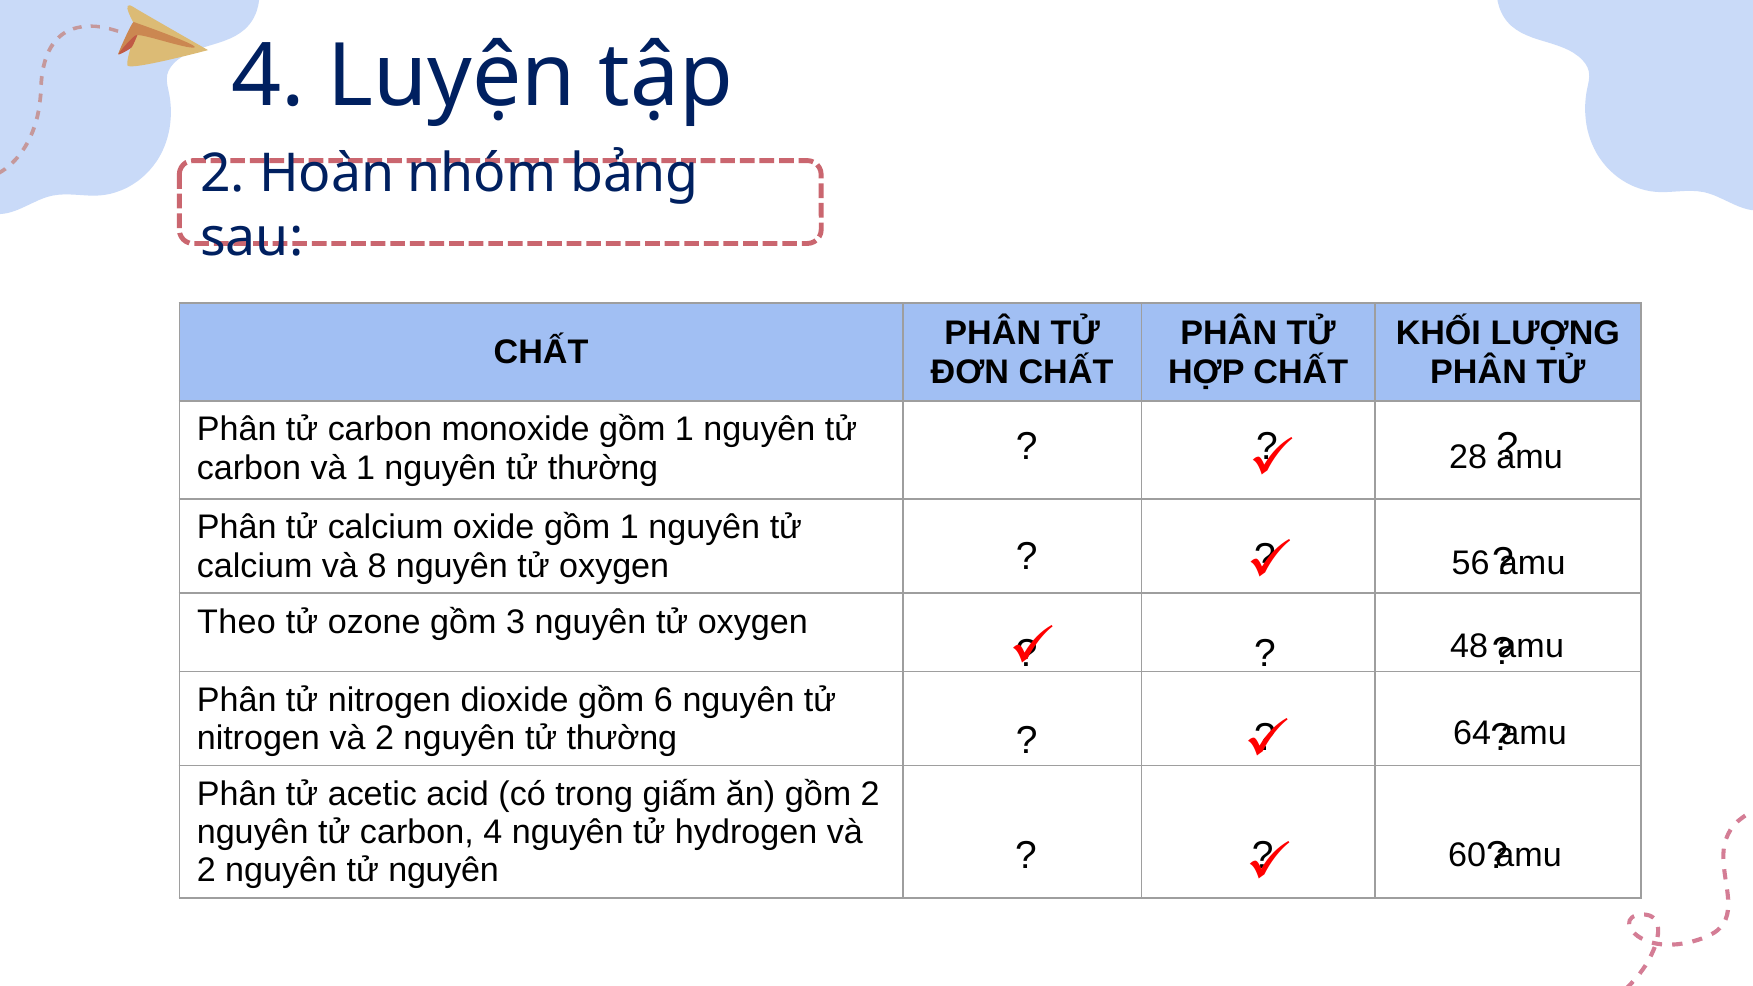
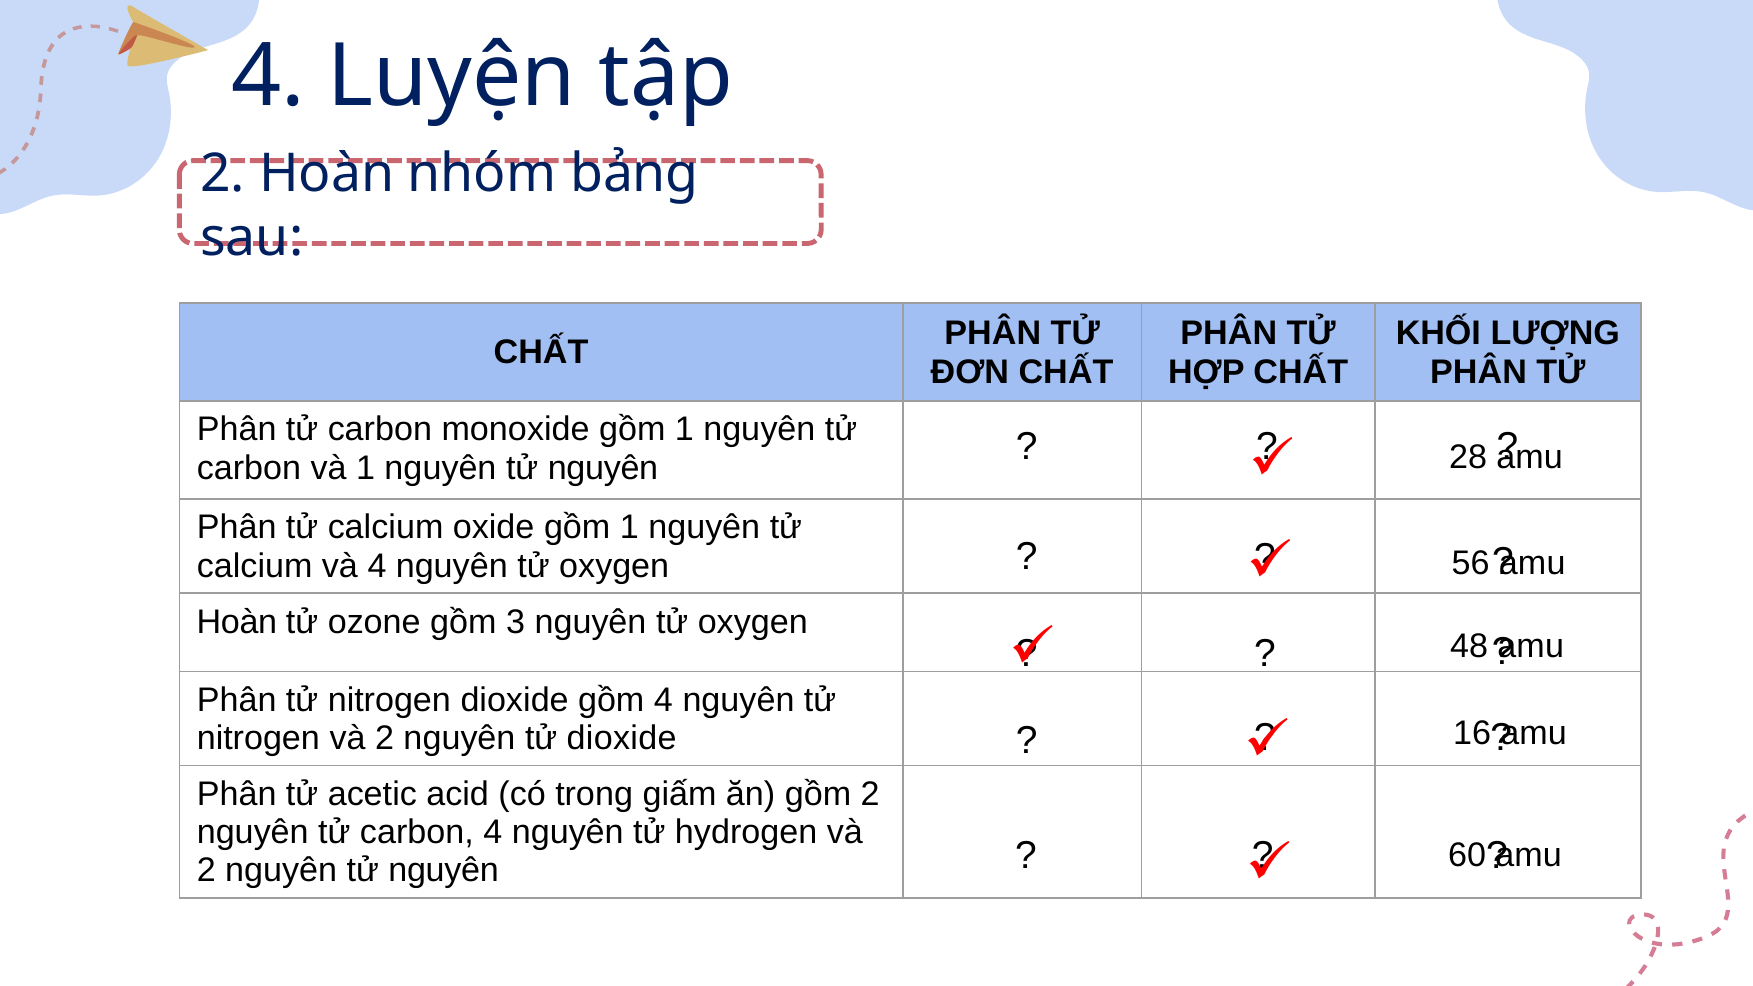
1 nguyên tử thường: thường -> nguyên
và 8: 8 -> 4
Theo at (237, 622): Theo -> Hoàn
gồm 6: 6 -> 4
2 nguyên tử thường: thường -> dioxide
64: 64 -> 16
